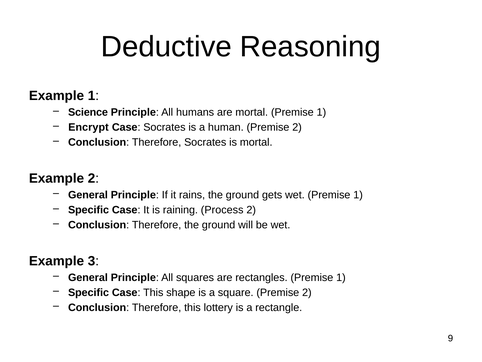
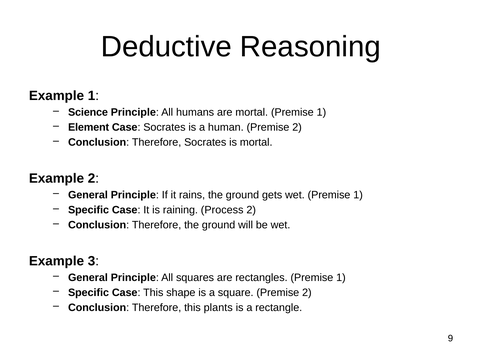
Encrypt: Encrypt -> Element
lottery: lottery -> plants
